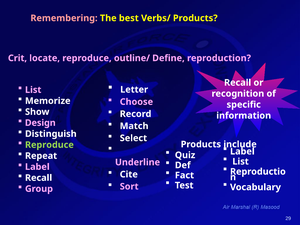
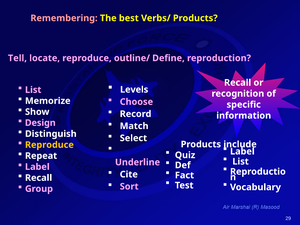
Crit: Crit -> Tell
Letter: Letter -> Levels
Reproduce at (49, 145) colour: light green -> yellow
